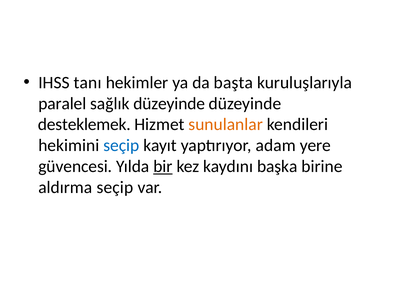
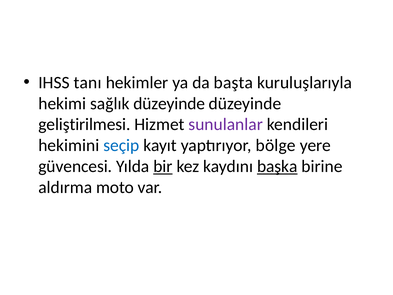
paralel: paralel -> hekimi
desteklemek: desteklemek -> geliştirilmesi
sunulanlar colour: orange -> purple
adam: adam -> bölge
başka underline: none -> present
aldırma seçip: seçip -> moto
